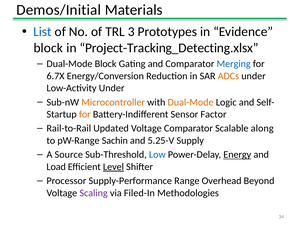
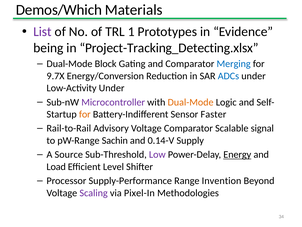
Demos/Initial: Demos/Initial -> Demos/Which
List colour: blue -> purple
3: 3 -> 1
block at (48, 48): block -> being
6.7X: 6.7X -> 9.7X
ADCs colour: orange -> blue
Microcontroller colour: orange -> purple
Factor: Factor -> Faster
Updated: Updated -> Advisory
along: along -> signal
5.25-V: 5.25-V -> 0.14-V
Low colour: blue -> purple
Level underline: present -> none
Overhead: Overhead -> Invention
Filed-In: Filed-In -> Pixel-In
